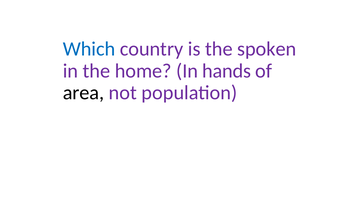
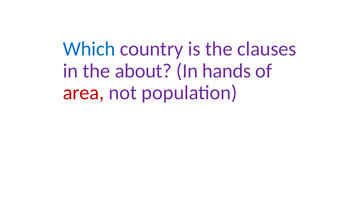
spoken: spoken -> clauses
home: home -> about
area colour: black -> red
